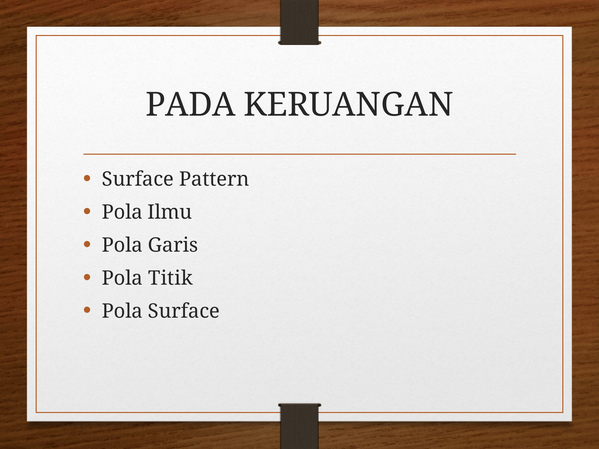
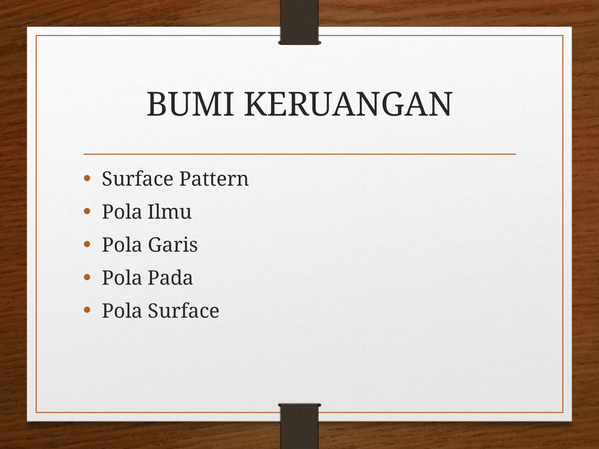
PADA: PADA -> BUMI
Titik: Titik -> Pada
